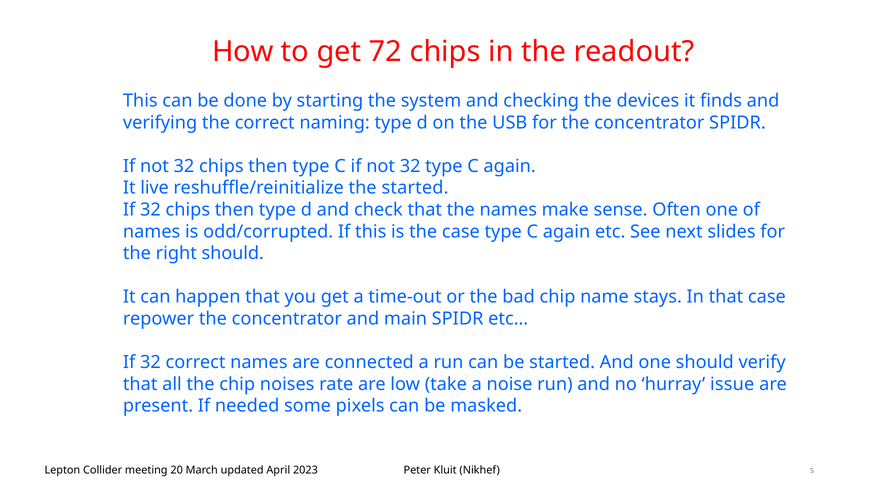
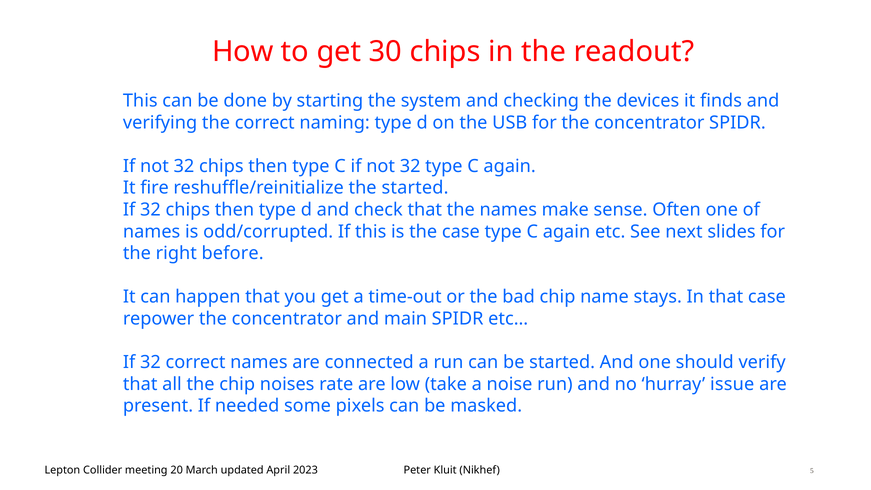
72: 72 -> 30
live: live -> fire
right should: should -> before
